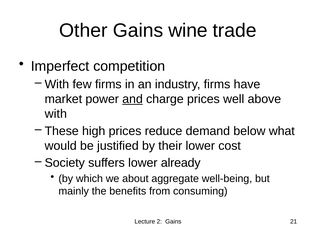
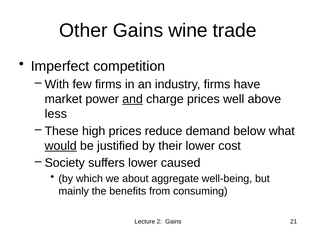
with at (56, 114): with -> less
would underline: none -> present
already: already -> caused
